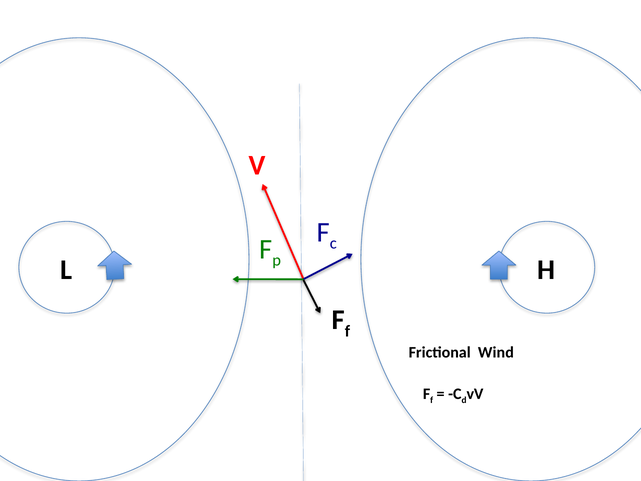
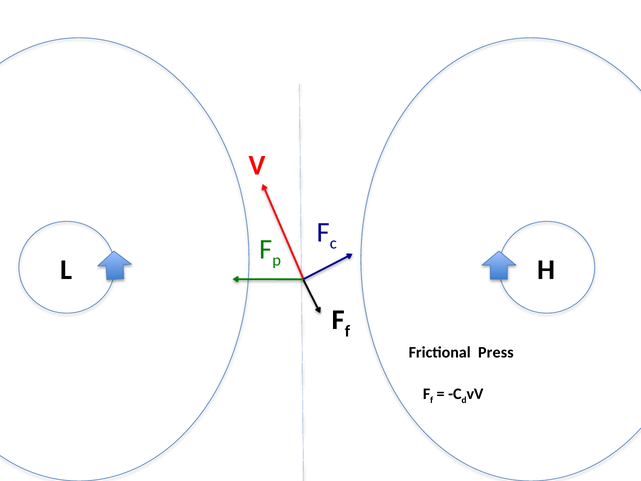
Wind: Wind -> Press
